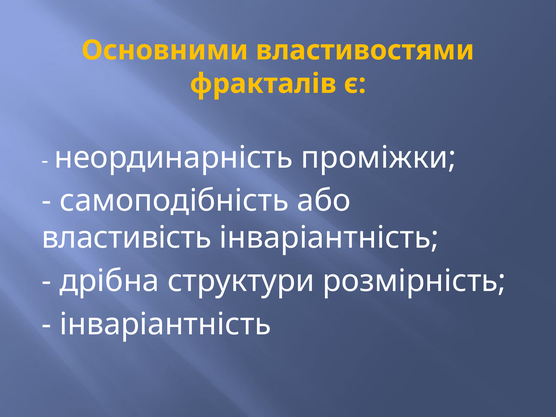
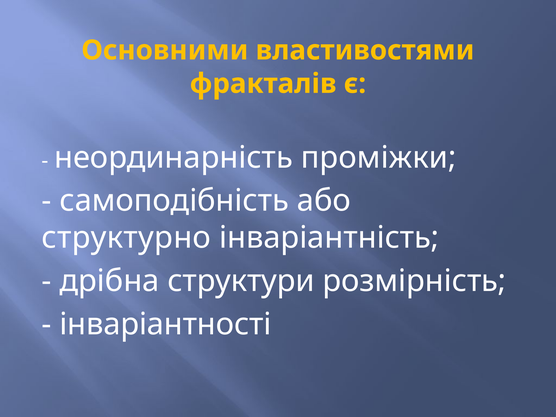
властивість: властивість -> структурно
інваріантність at (165, 324): інваріантність -> інваріантності
